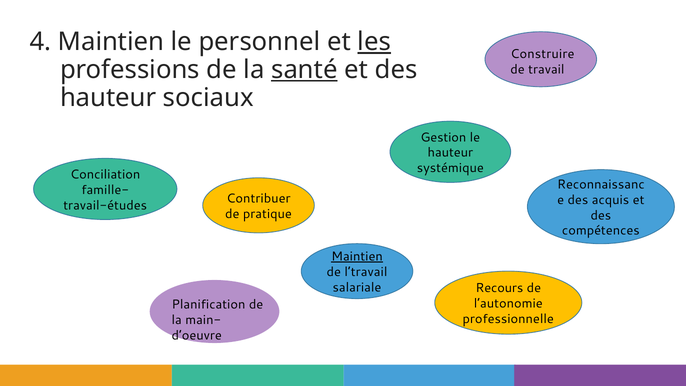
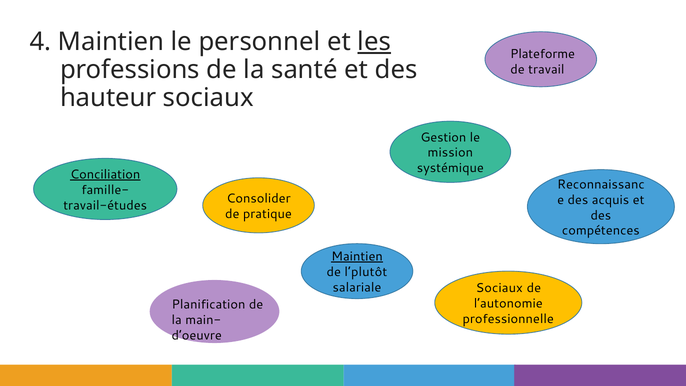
Construire: Construire -> Plateforme
santé underline: present -> none
hauteur at (450, 153): hauteur -> mission
Conciliation underline: none -> present
Contribuer: Contribuer -> Consolider
l’travail: l’travail -> l’plutôt
Recours at (499, 288): Recours -> Sociaux
